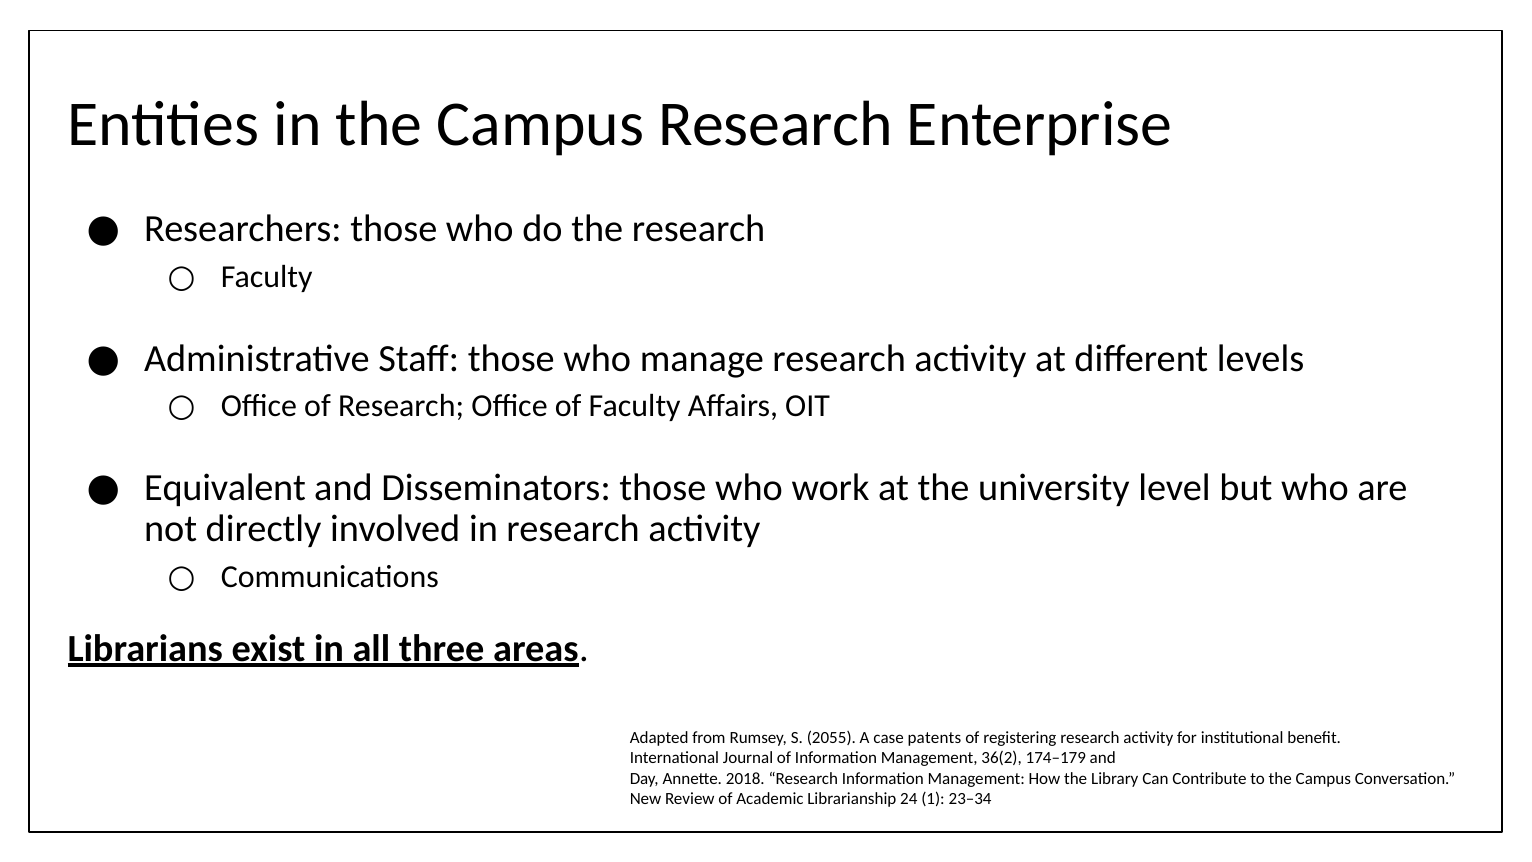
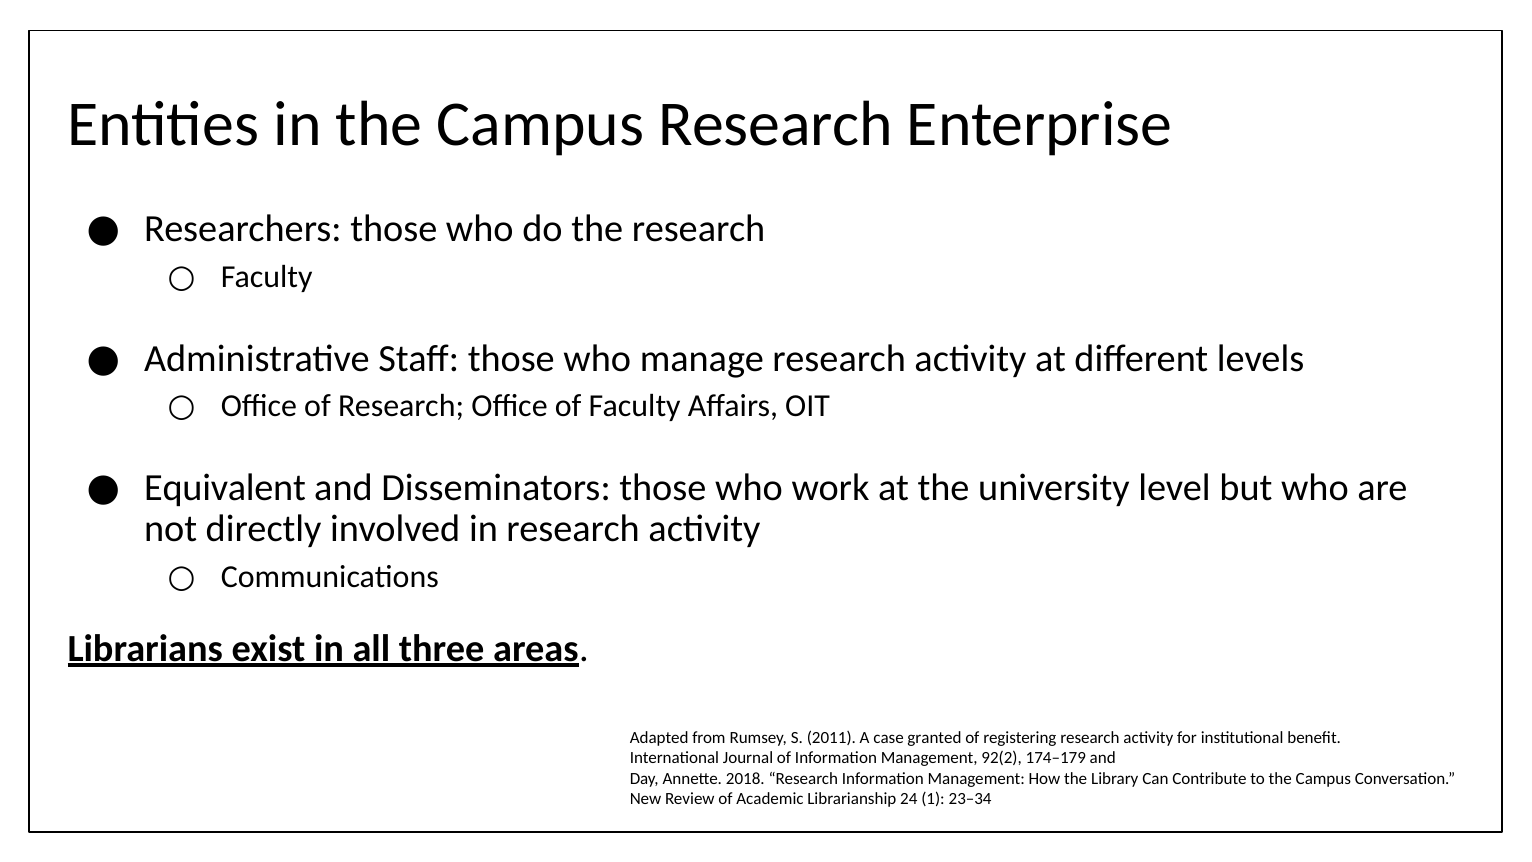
2055: 2055 -> 2011
patents: patents -> granted
36(2: 36(2 -> 92(2
